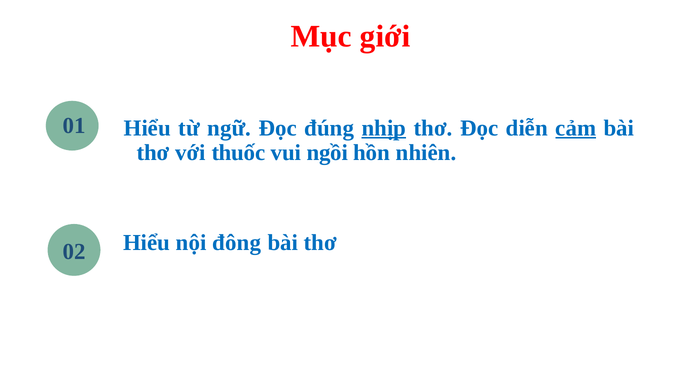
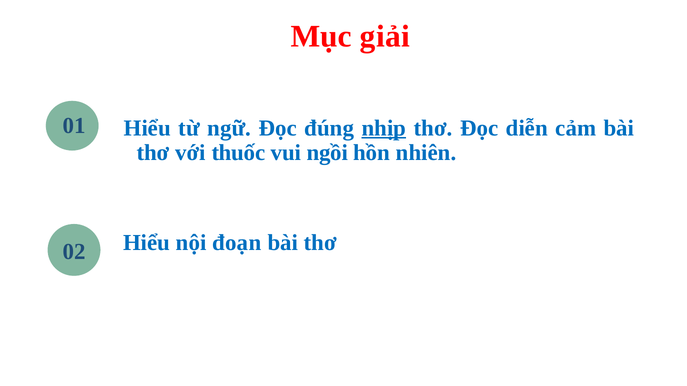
giới: giới -> giải
cảm underline: present -> none
đông: đông -> đoạn
